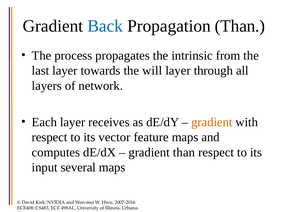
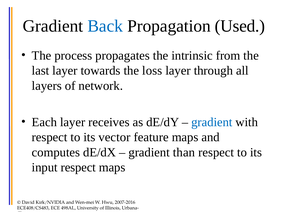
Propagation Than: Than -> Used
will: will -> loss
gradient at (212, 122) colour: orange -> blue
input several: several -> respect
